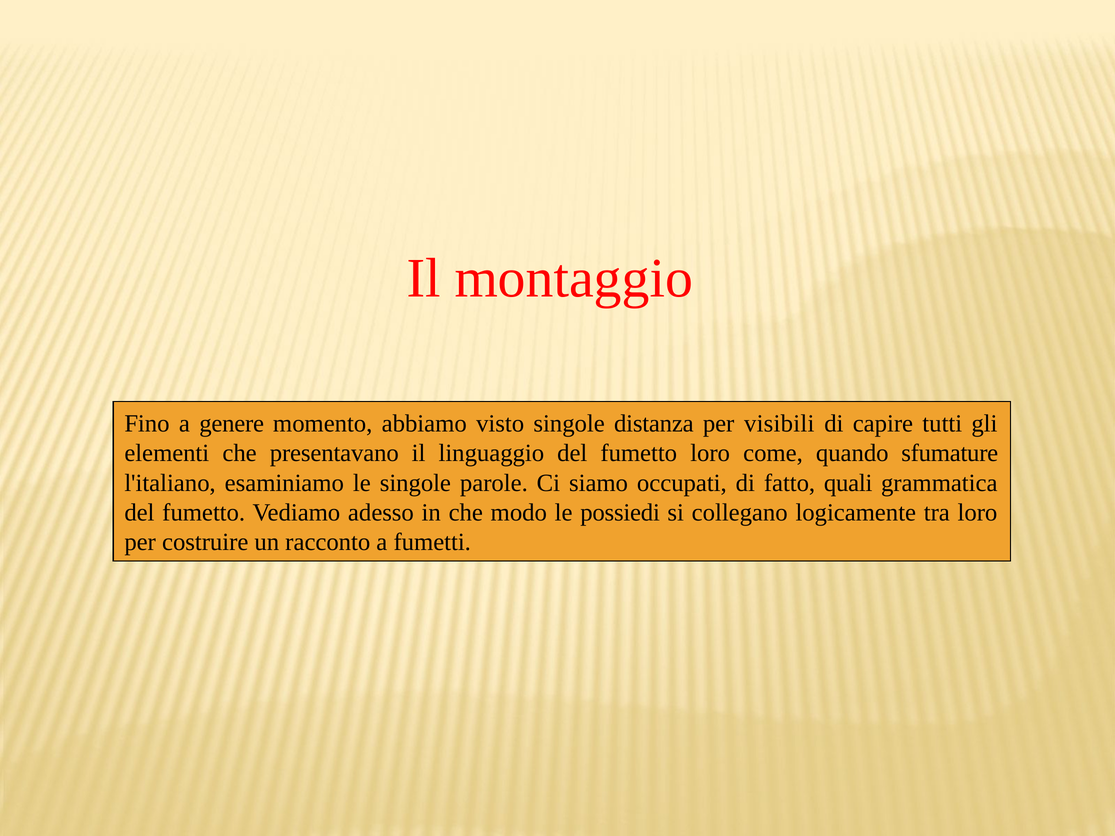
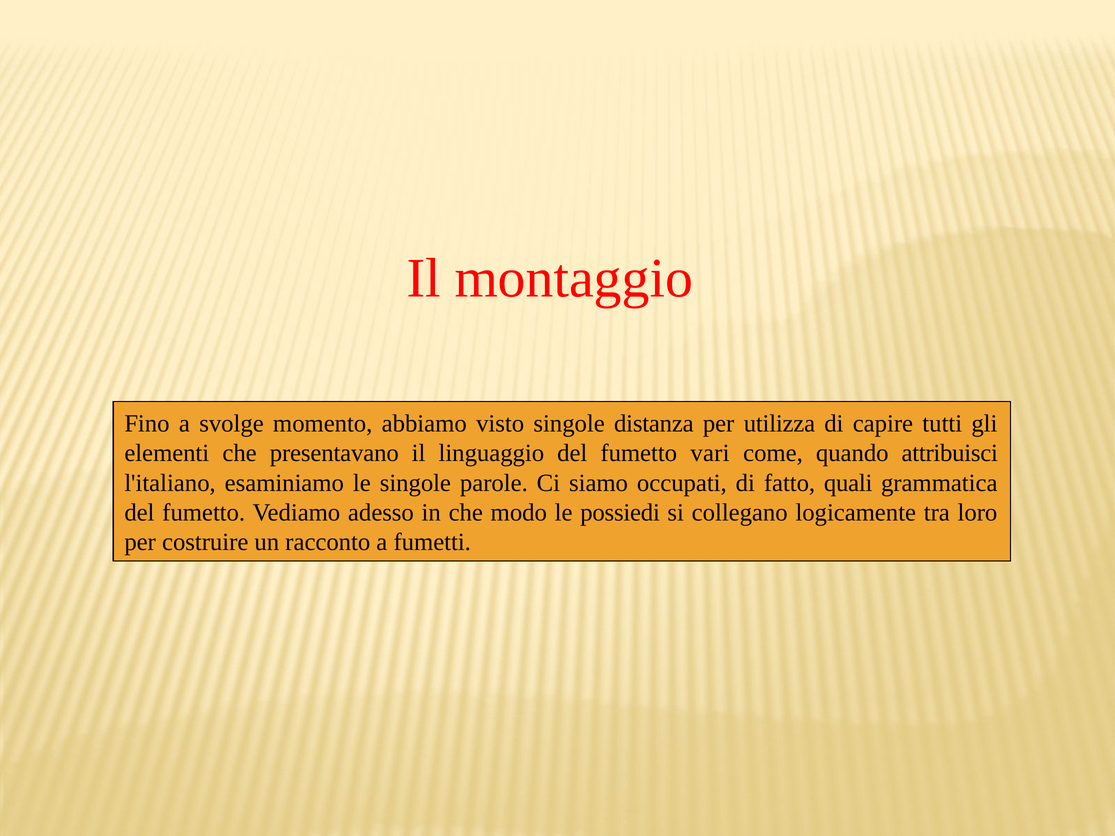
genere: genere -> svolge
visibili: visibili -> utilizza
fumetto loro: loro -> vari
sfumature: sfumature -> attribuisci
